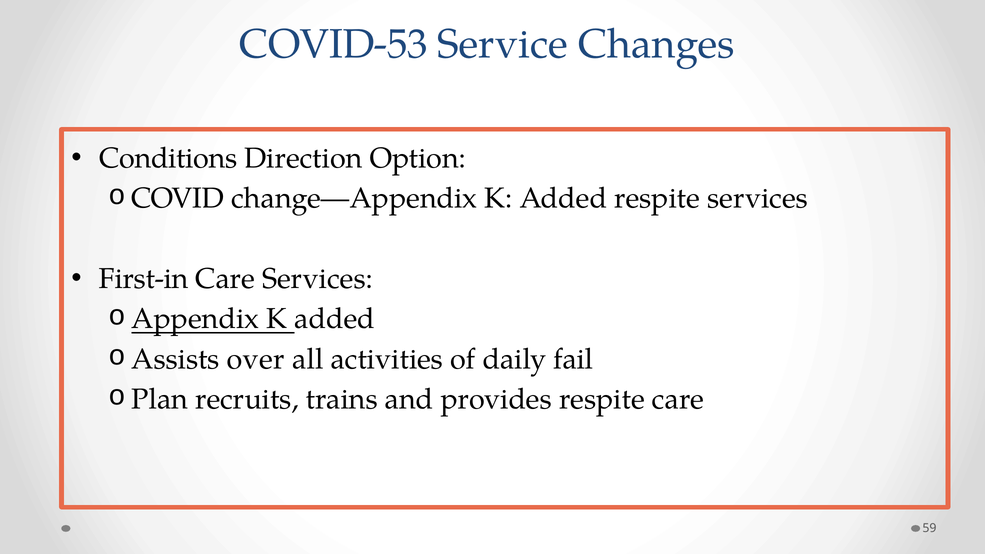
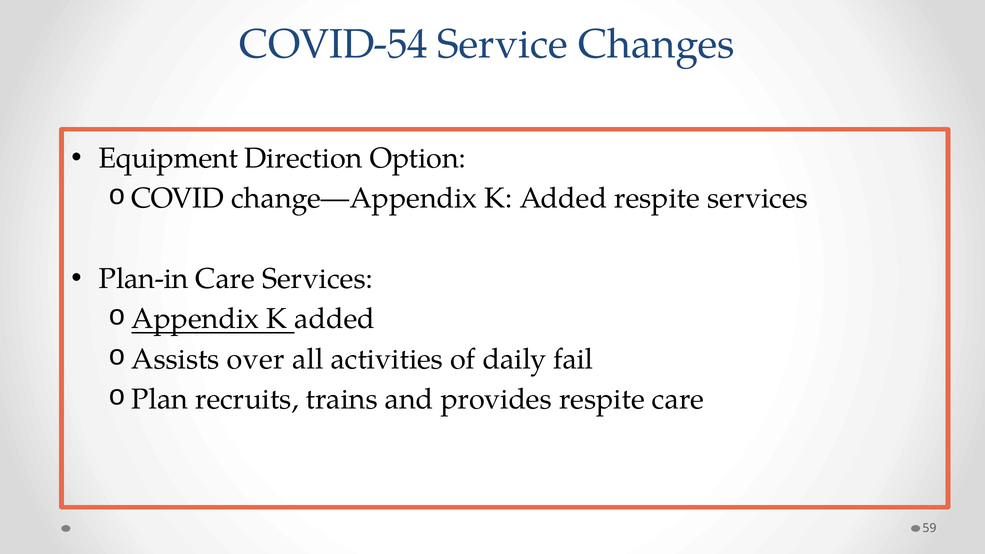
COVID-53: COVID-53 -> COVID-54
Conditions: Conditions -> Equipment
First-in: First-in -> Plan-in
